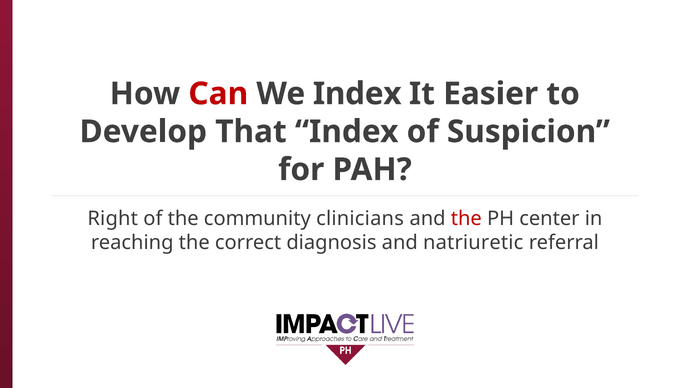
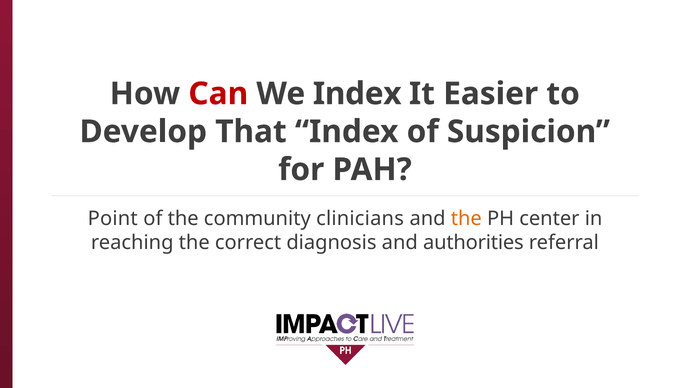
Right: Right -> Point
the at (466, 219) colour: red -> orange
natriuretic: natriuretic -> authorities
